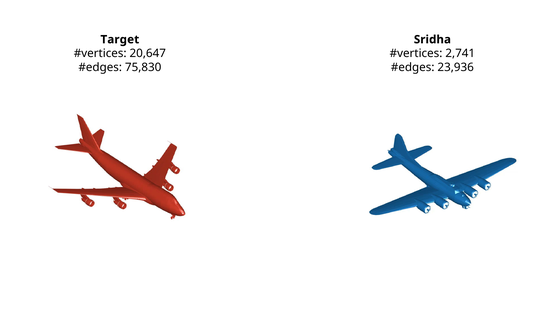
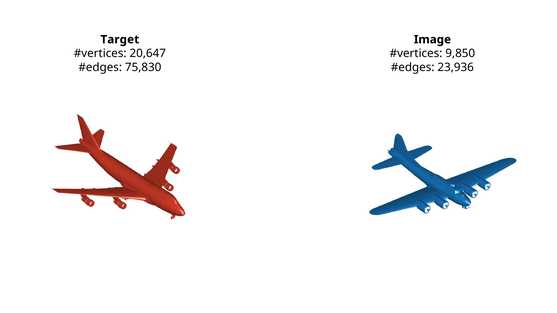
Sridha: Sridha -> Image
2,741: 2,741 -> 9,850
